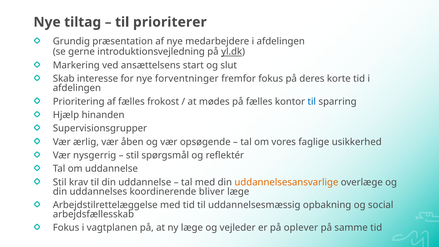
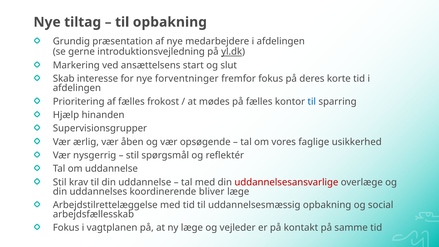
til prioriterer: prioriterer -> opbakning
uddannelsesansvarlige colour: orange -> red
oplever: oplever -> kontakt
